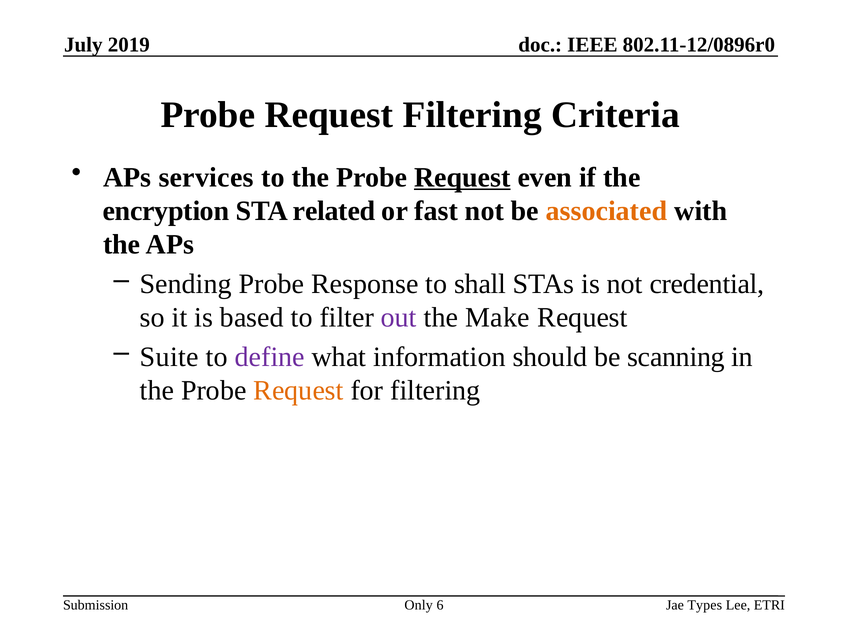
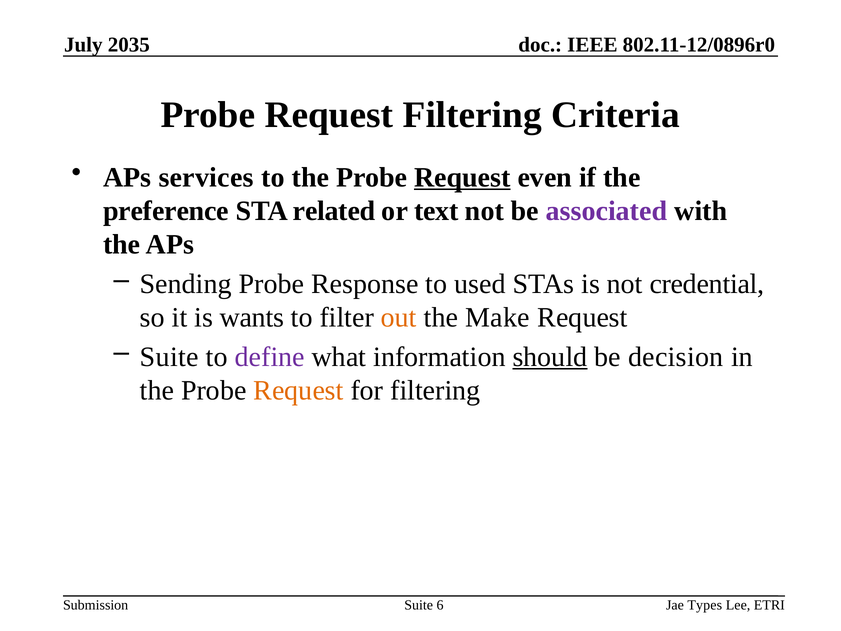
2019: 2019 -> 2035
encryption: encryption -> preference
fast: fast -> text
associated colour: orange -> purple
shall: shall -> used
based: based -> wants
out colour: purple -> orange
should underline: none -> present
scanning: scanning -> decision
Only at (419, 605): Only -> Suite
